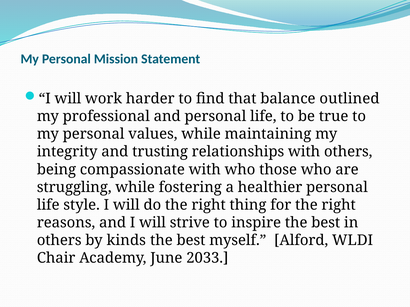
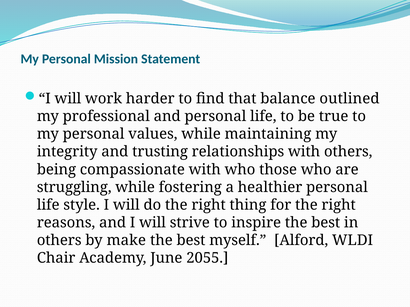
kinds: kinds -> make
2033: 2033 -> 2055
